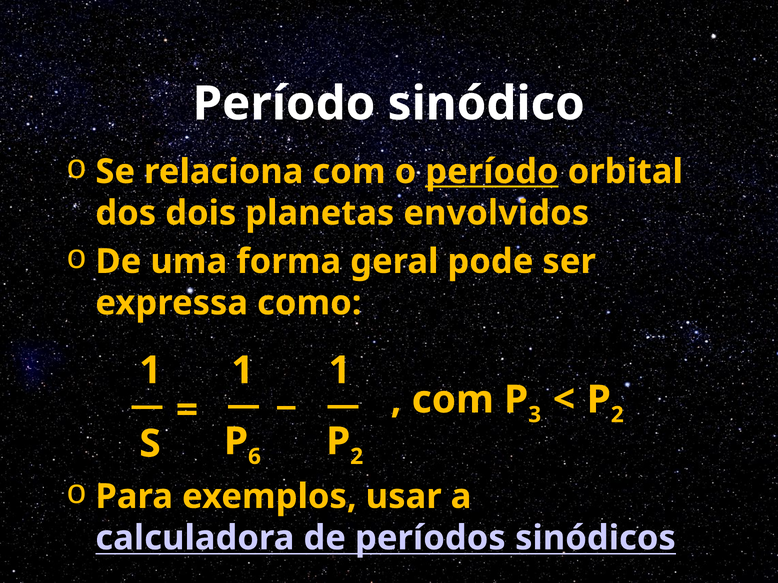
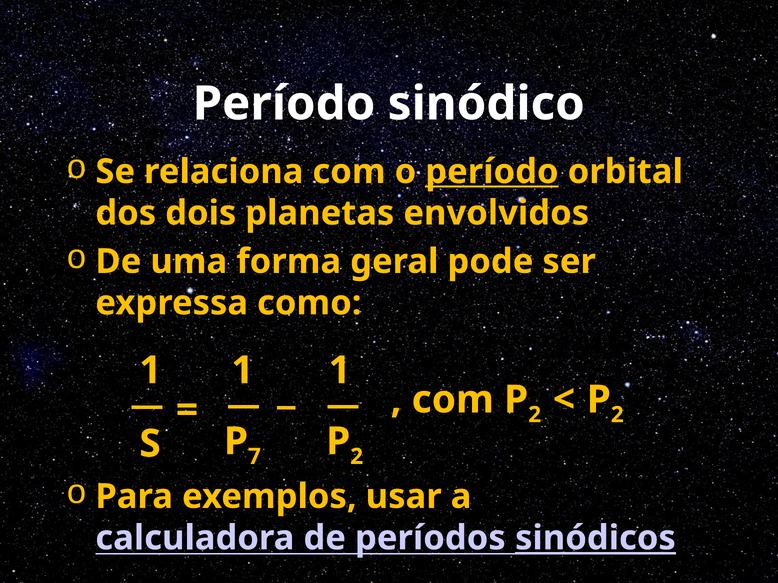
3 at (535, 415): 3 -> 2
6: 6 -> 7
sinódicos underline: none -> present
